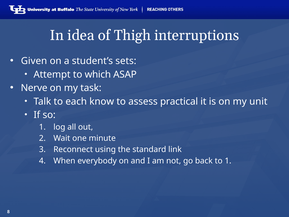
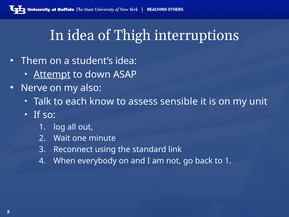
Given: Given -> Them
student’s sets: sets -> idea
Attempt underline: none -> present
which: which -> down
task: task -> also
practical: practical -> sensible
